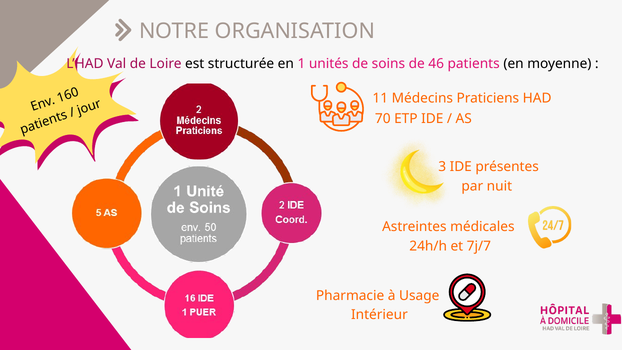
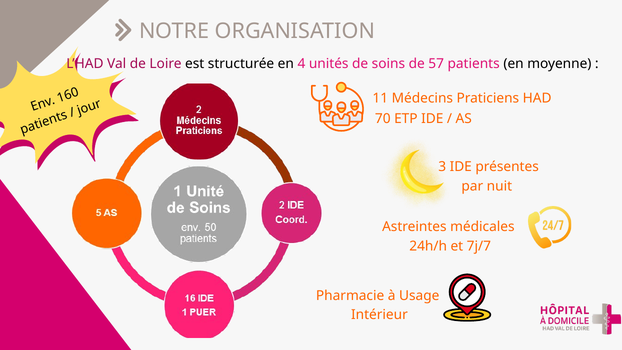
en 1: 1 -> 4
46: 46 -> 57
